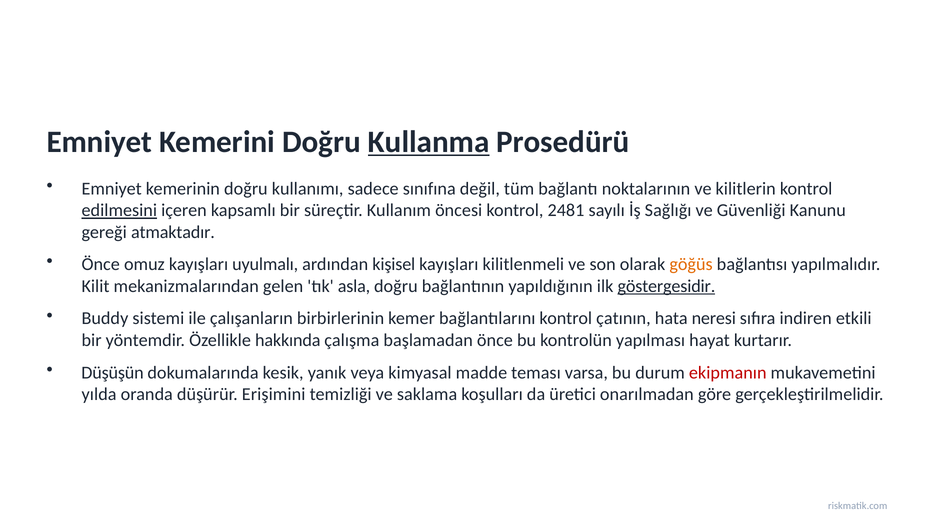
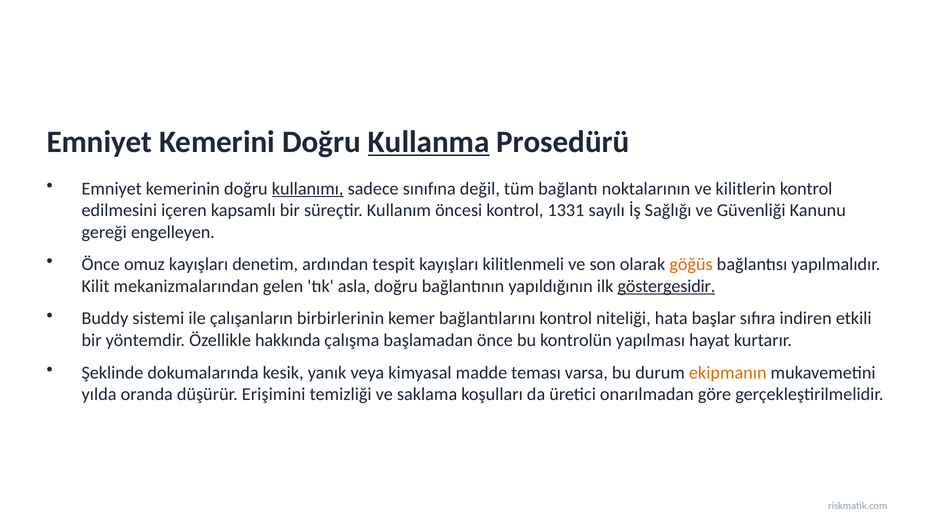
kullanımı underline: none -> present
edilmesini underline: present -> none
2481: 2481 -> 1331
atmaktadır: atmaktadır -> engelleyen
uyulmalı: uyulmalı -> denetim
kişisel: kişisel -> tespit
çatının: çatının -> niteliği
neresi: neresi -> başlar
Düşüşün: Düşüşün -> Şeklinde
ekipmanın colour: red -> orange
